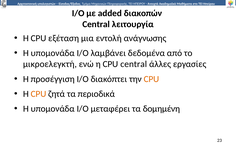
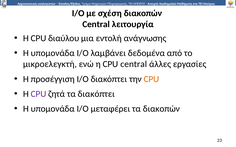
added: added -> σχέση
εξέταση: εξέταση -> διαύλου
CPU at (39, 94) colour: orange -> purple
τα περιοδικά: περιοδικά -> διακόπτει
τα δομημένη: δομημένη -> διακοπών
